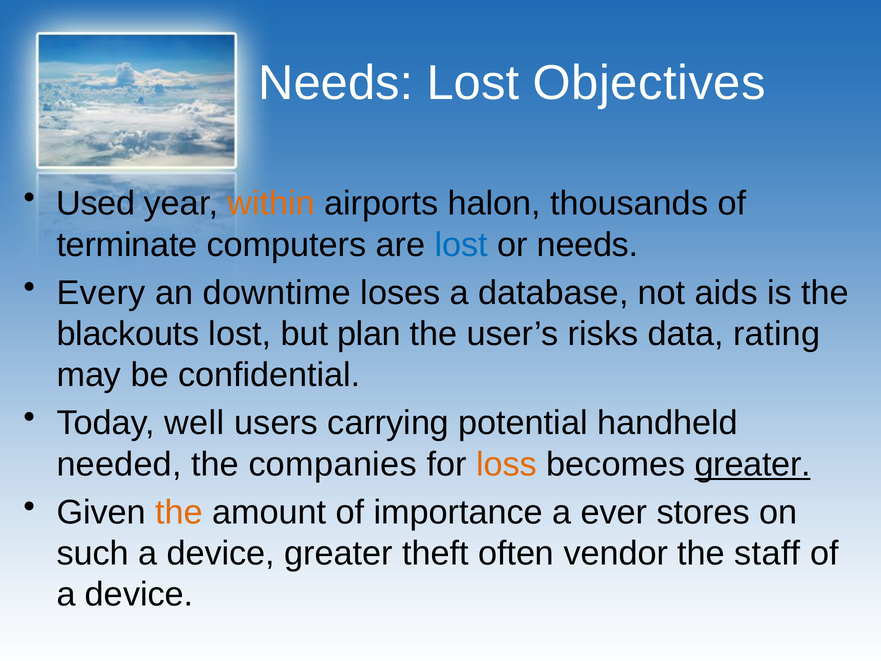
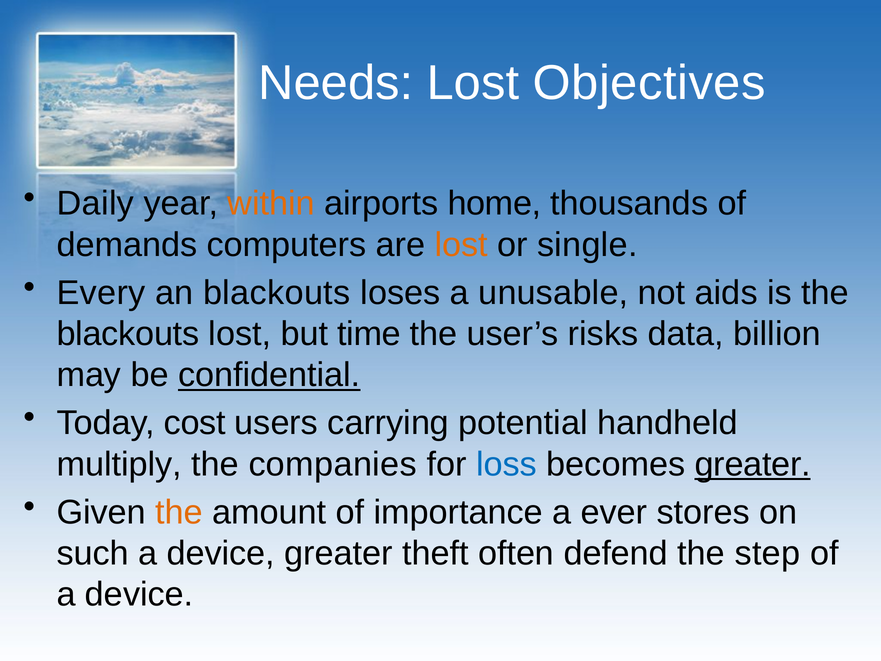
Used: Used -> Daily
halon: halon -> home
terminate: terminate -> demands
lost at (461, 245) colour: blue -> orange
or needs: needs -> single
an downtime: downtime -> blackouts
database: database -> unusable
plan: plan -> time
rating: rating -> billion
confidential underline: none -> present
well: well -> cost
needed: needed -> multiply
loss colour: orange -> blue
vendor: vendor -> defend
staff: staff -> step
